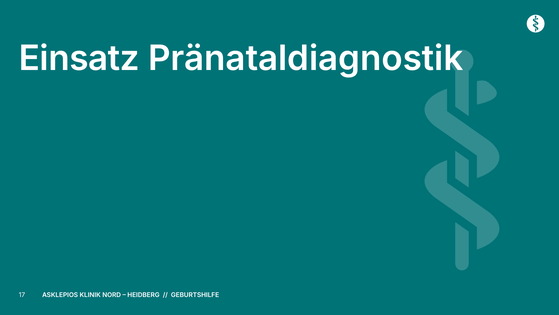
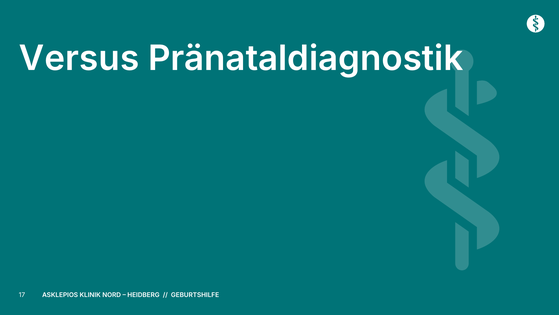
Einsatz: Einsatz -> Versus
